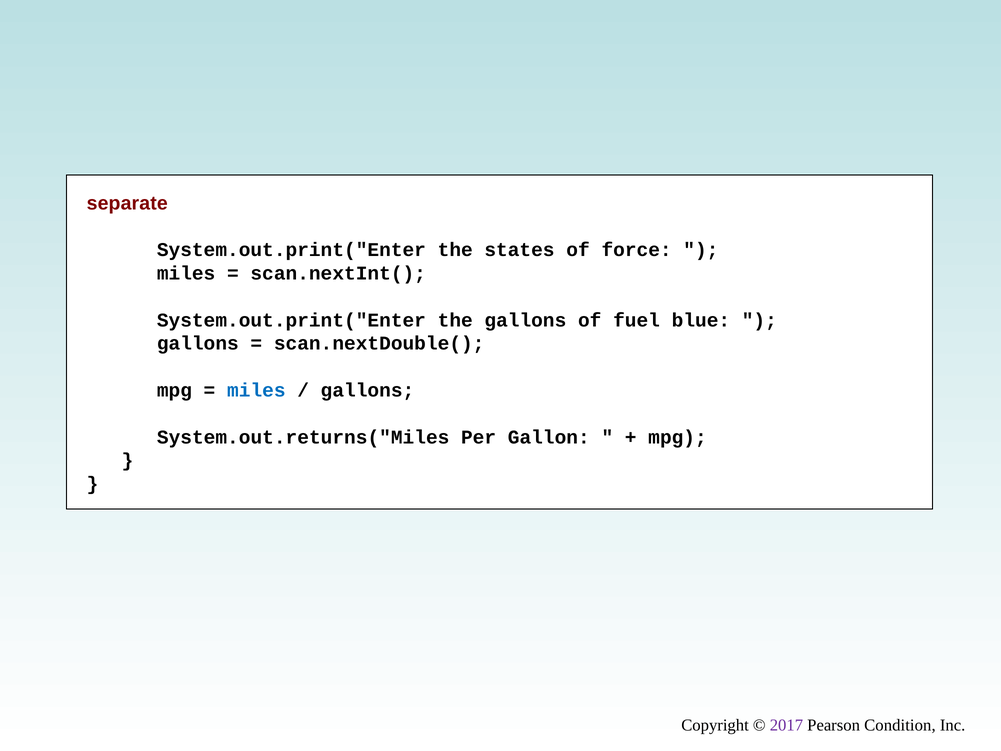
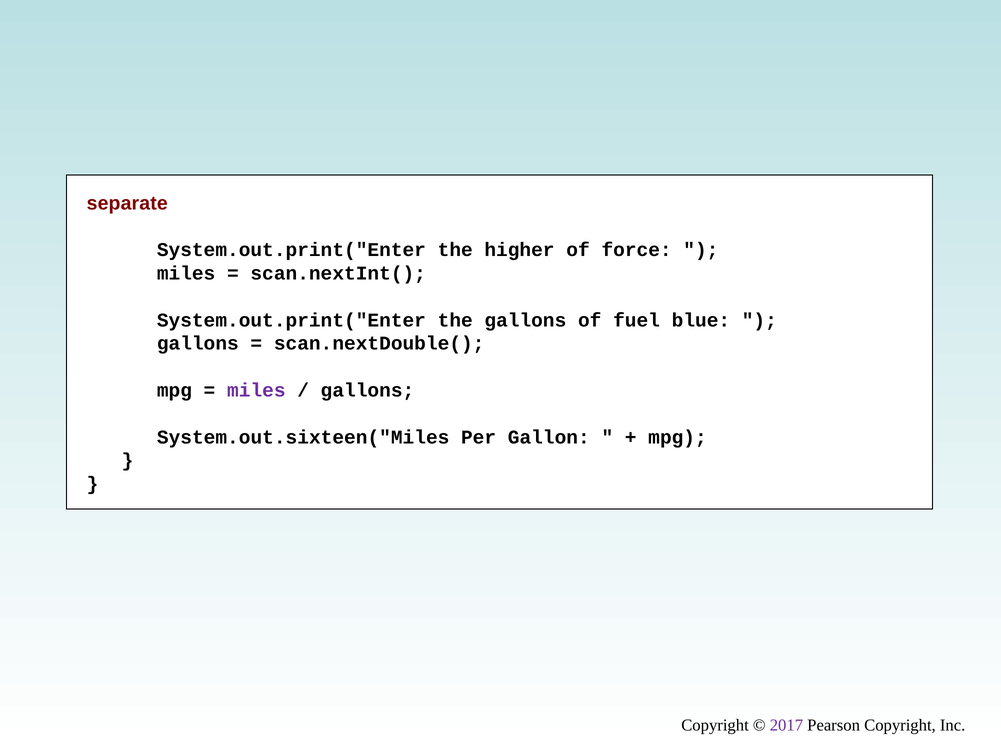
states: states -> higher
miles at (256, 390) colour: blue -> purple
System.out.returns("Miles: System.out.returns("Miles -> System.out.sixteen("Miles
Pearson Condition: Condition -> Copyright
